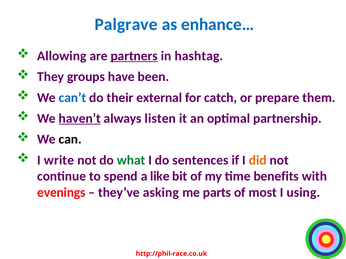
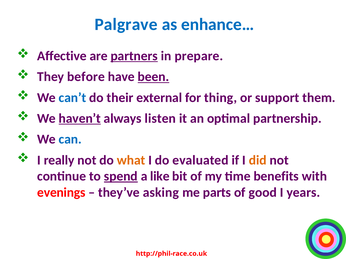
Allowing: Allowing -> Affective
hashtag: hashtag -> prepare
groups: groups -> before
been underline: none -> present
catch: catch -> thing
prepare: prepare -> support
can colour: black -> blue
write: write -> really
what colour: green -> orange
sentences: sentences -> evaluated
spend underline: none -> present
most: most -> good
using: using -> years
